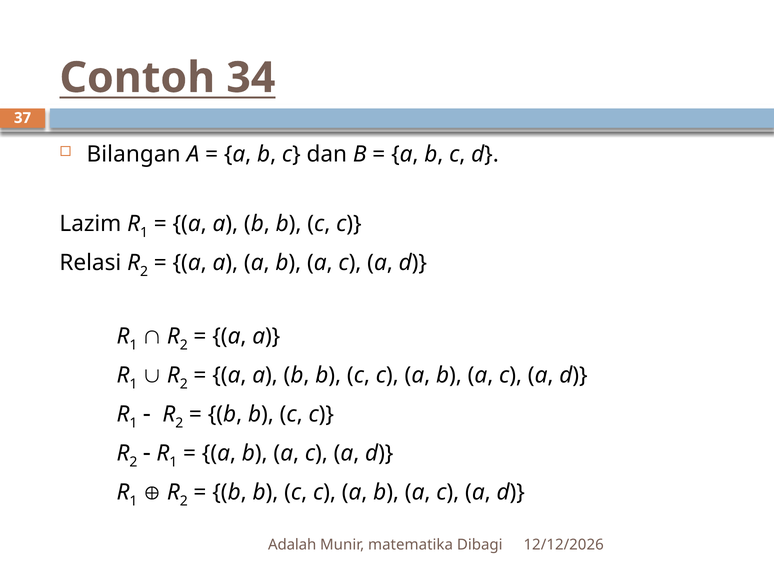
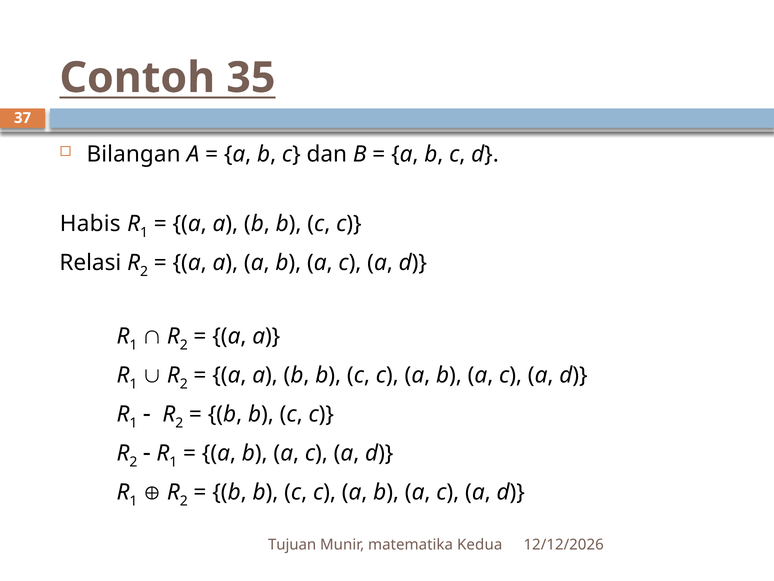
34: 34 -> 35
Lazim: Lazim -> Habis
Adalah: Adalah -> Tujuan
Dibagi: Dibagi -> Kedua
